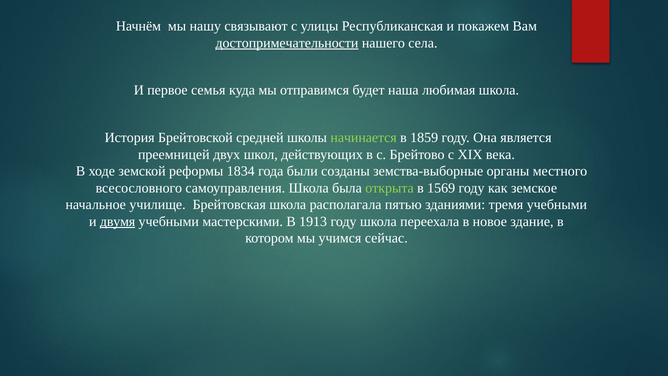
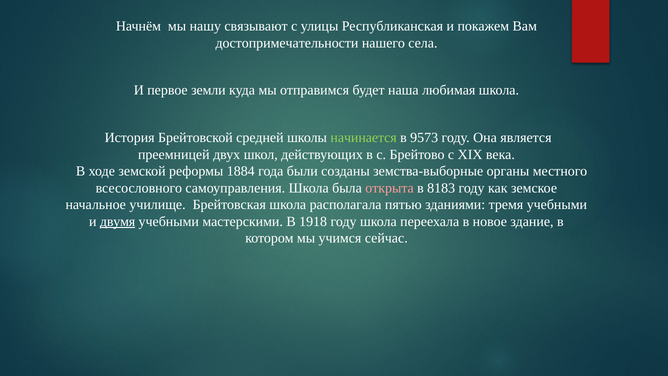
достопримечательности underline: present -> none
семья: семья -> земли
1859: 1859 -> 9573
1834: 1834 -> 1884
открыта colour: light green -> pink
1569: 1569 -> 8183
1913: 1913 -> 1918
